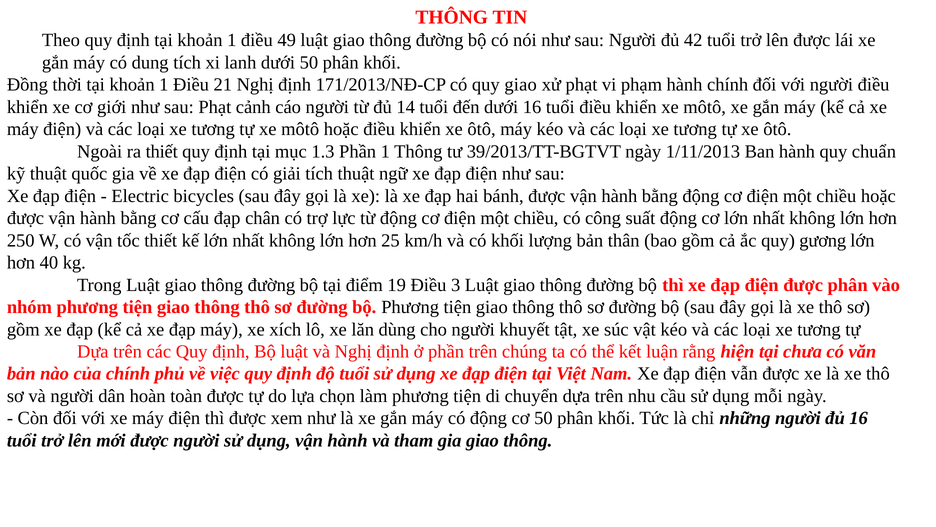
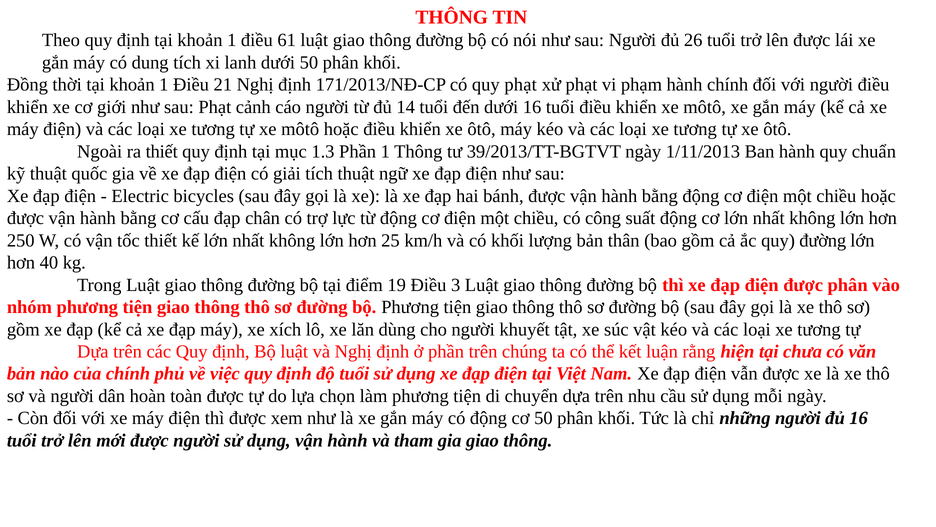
49: 49 -> 61
42: 42 -> 26
quy giao: giao -> phạt
quy gương: gương -> đường
